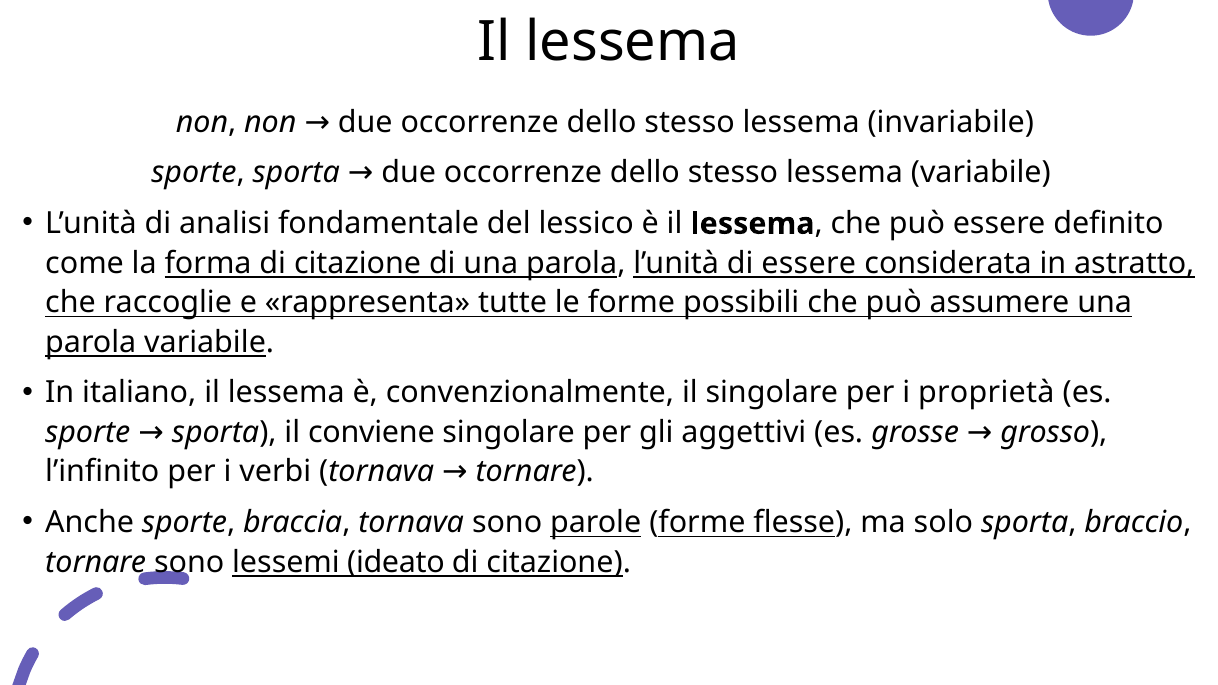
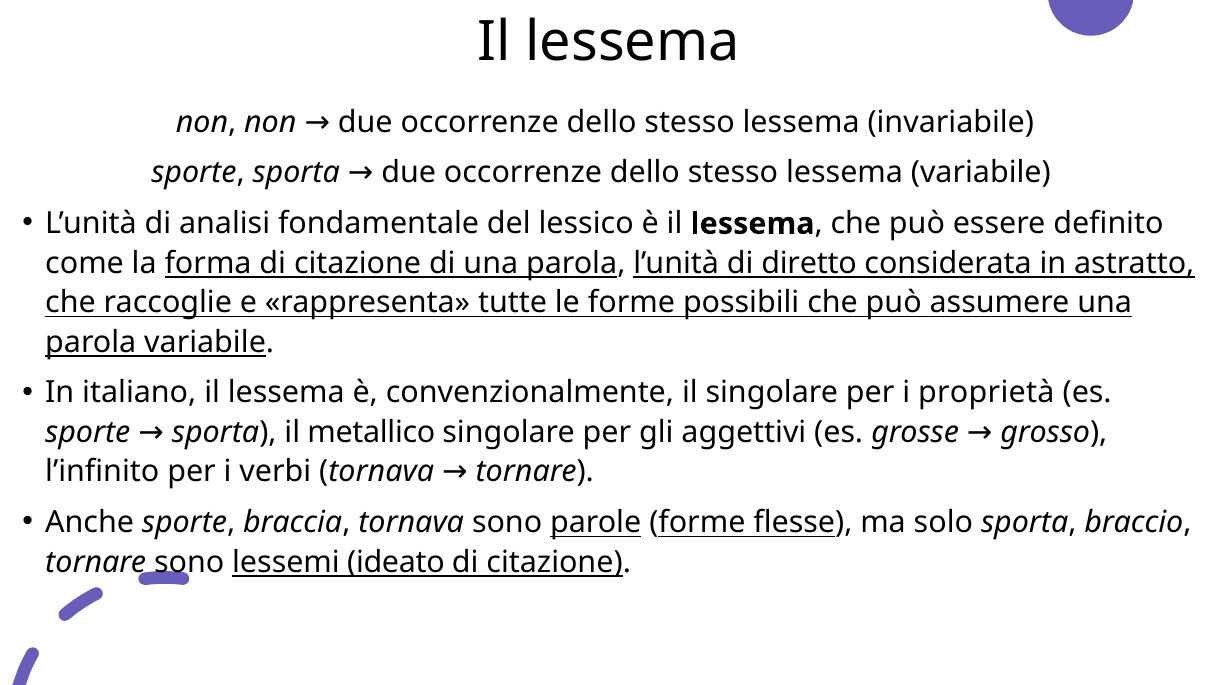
di essere: essere -> diretto
conviene: conviene -> metallico
